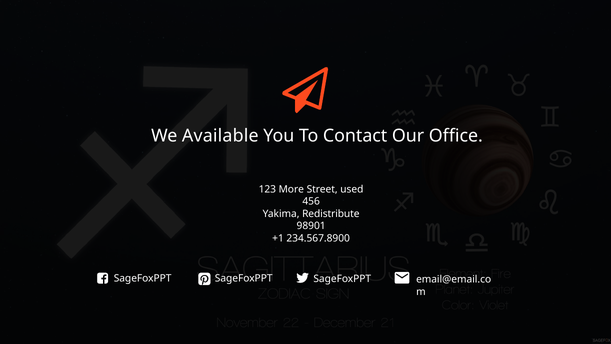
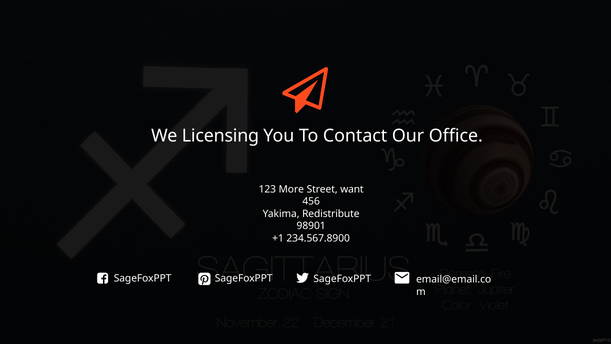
Available: Available -> Licensing
used: used -> want
